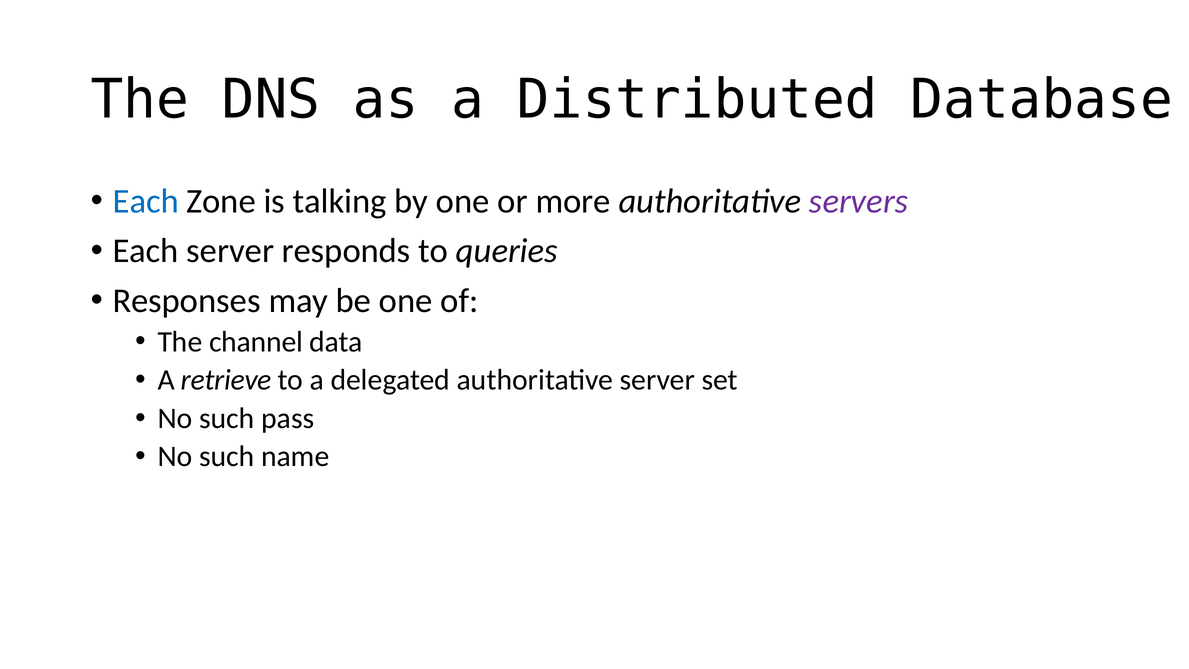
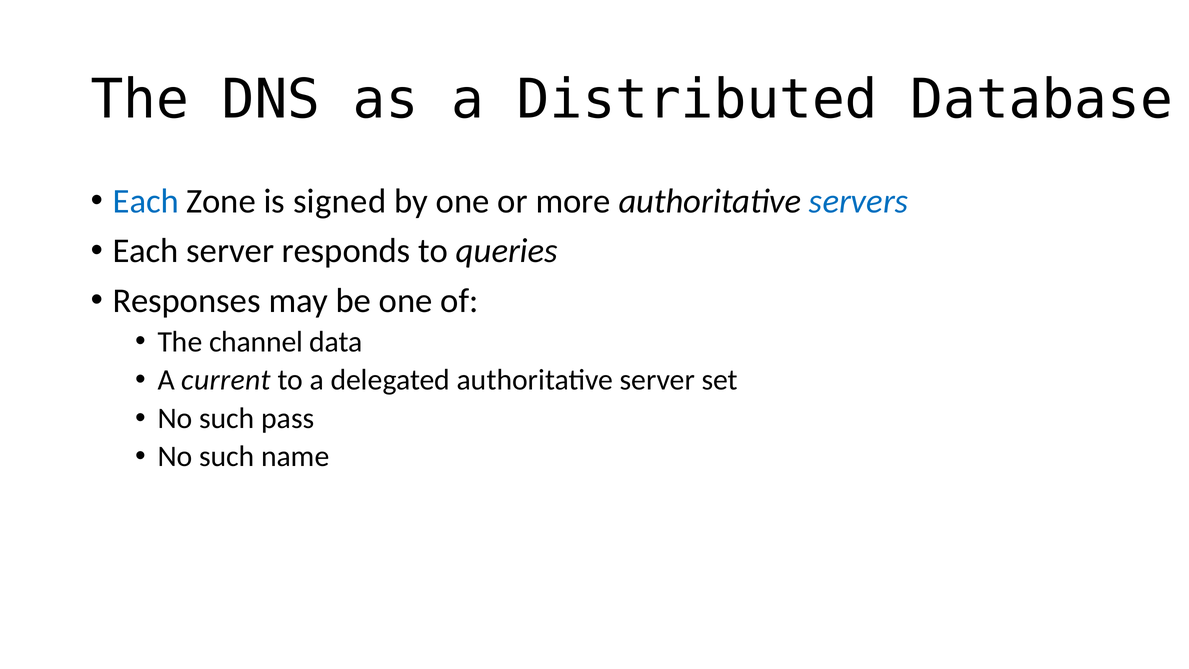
talking: talking -> signed
servers colour: purple -> blue
retrieve: retrieve -> current
